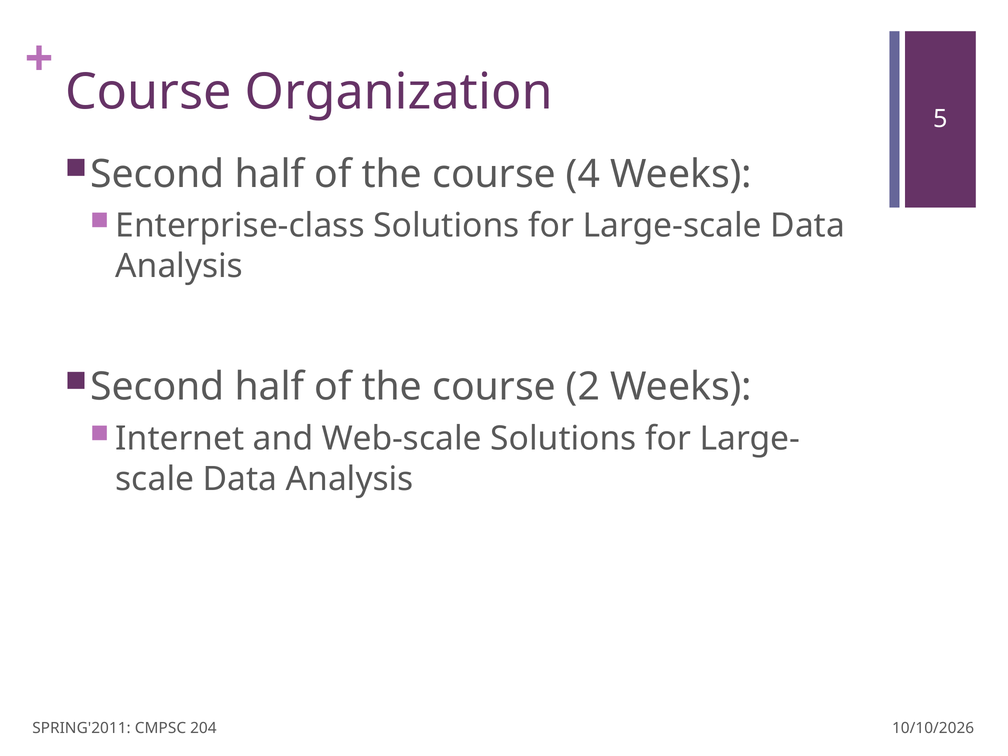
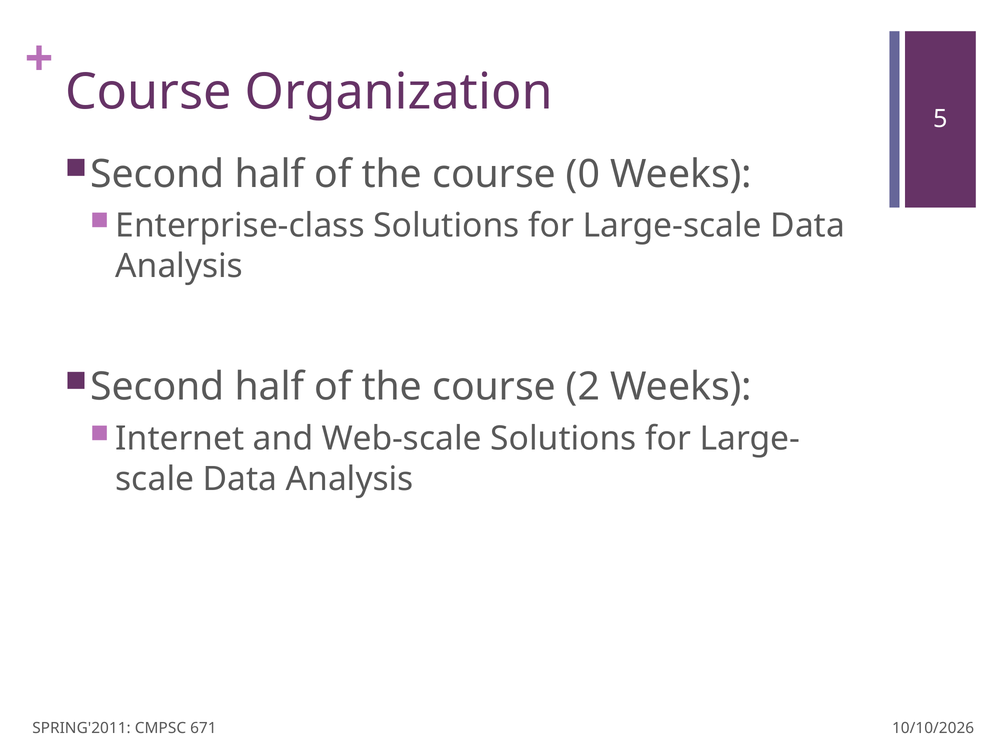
4: 4 -> 0
204: 204 -> 671
